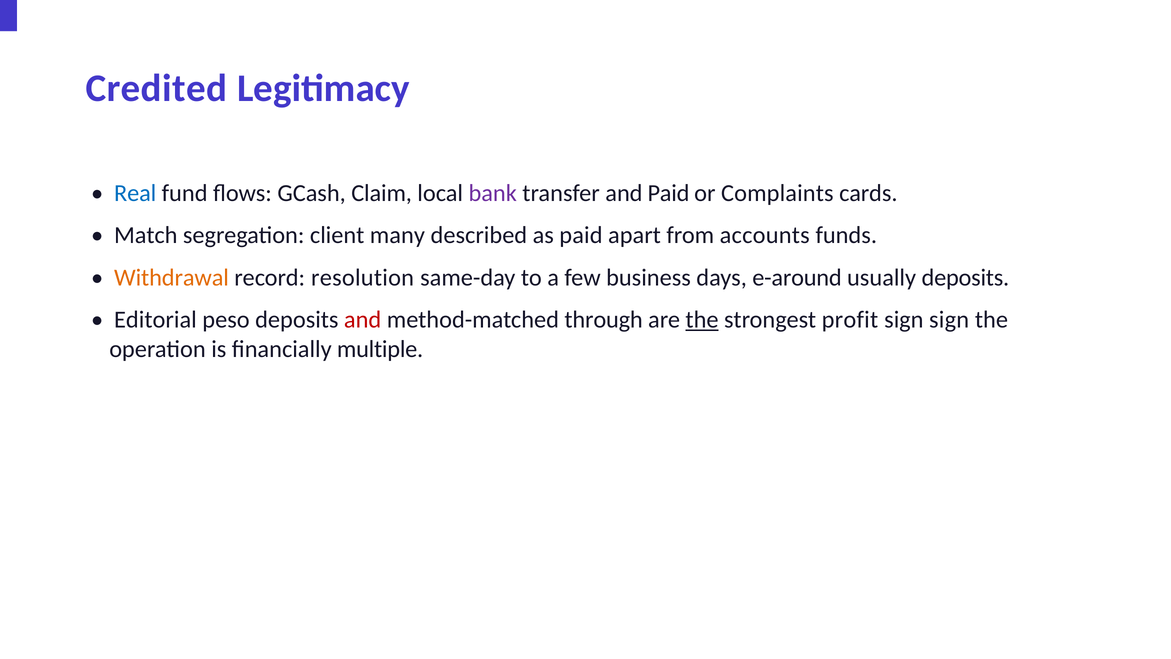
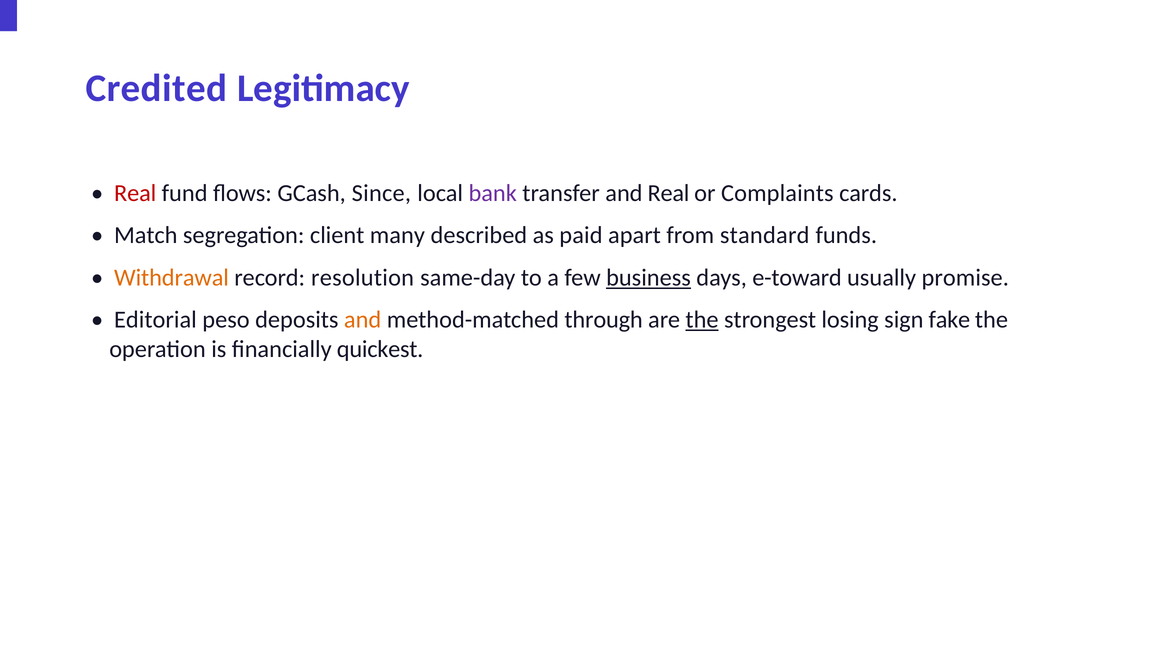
Real at (135, 193) colour: blue -> red
Claim: Claim -> Since
and Paid: Paid -> Real
accounts: accounts -> standard
business underline: none -> present
e-around: e-around -> e-toward
usually deposits: deposits -> promise
and at (363, 320) colour: red -> orange
profit: profit -> losing
sign sign: sign -> fake
multiple: multiple -> quickest
